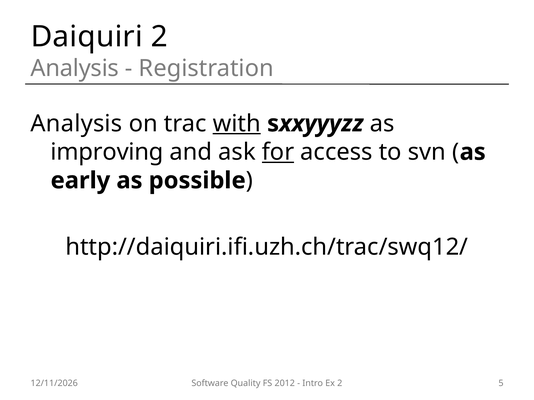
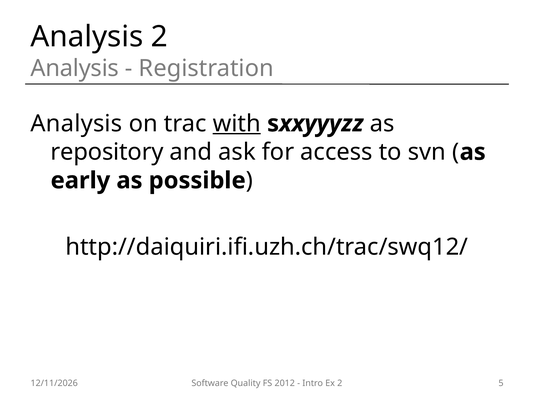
Daiquiri at (87, 37): Daiquiri -> Analysis
improving: improving -> repository
for underline: present -> none
